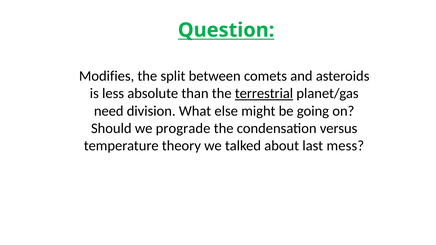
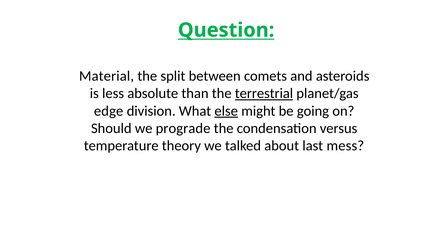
Modifies: Modifies -> Material
need: need -> edge
else underline: none -> present
